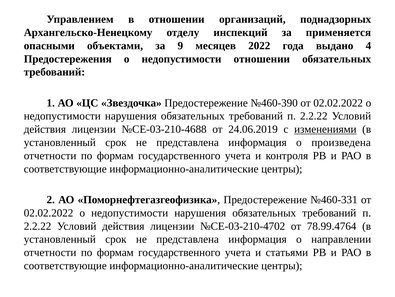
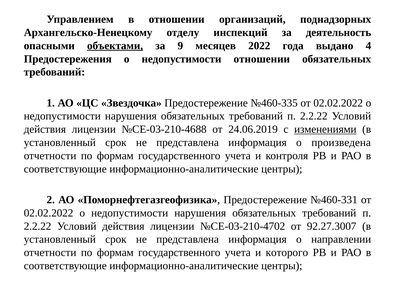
применяется: применяется -> деятельность
объектами underline: none -> present
№460-390: №460-390 -> №460-335
78.99.4764: 78.99.4764 -> 92.27.3007
статьями: статьями -> которого
